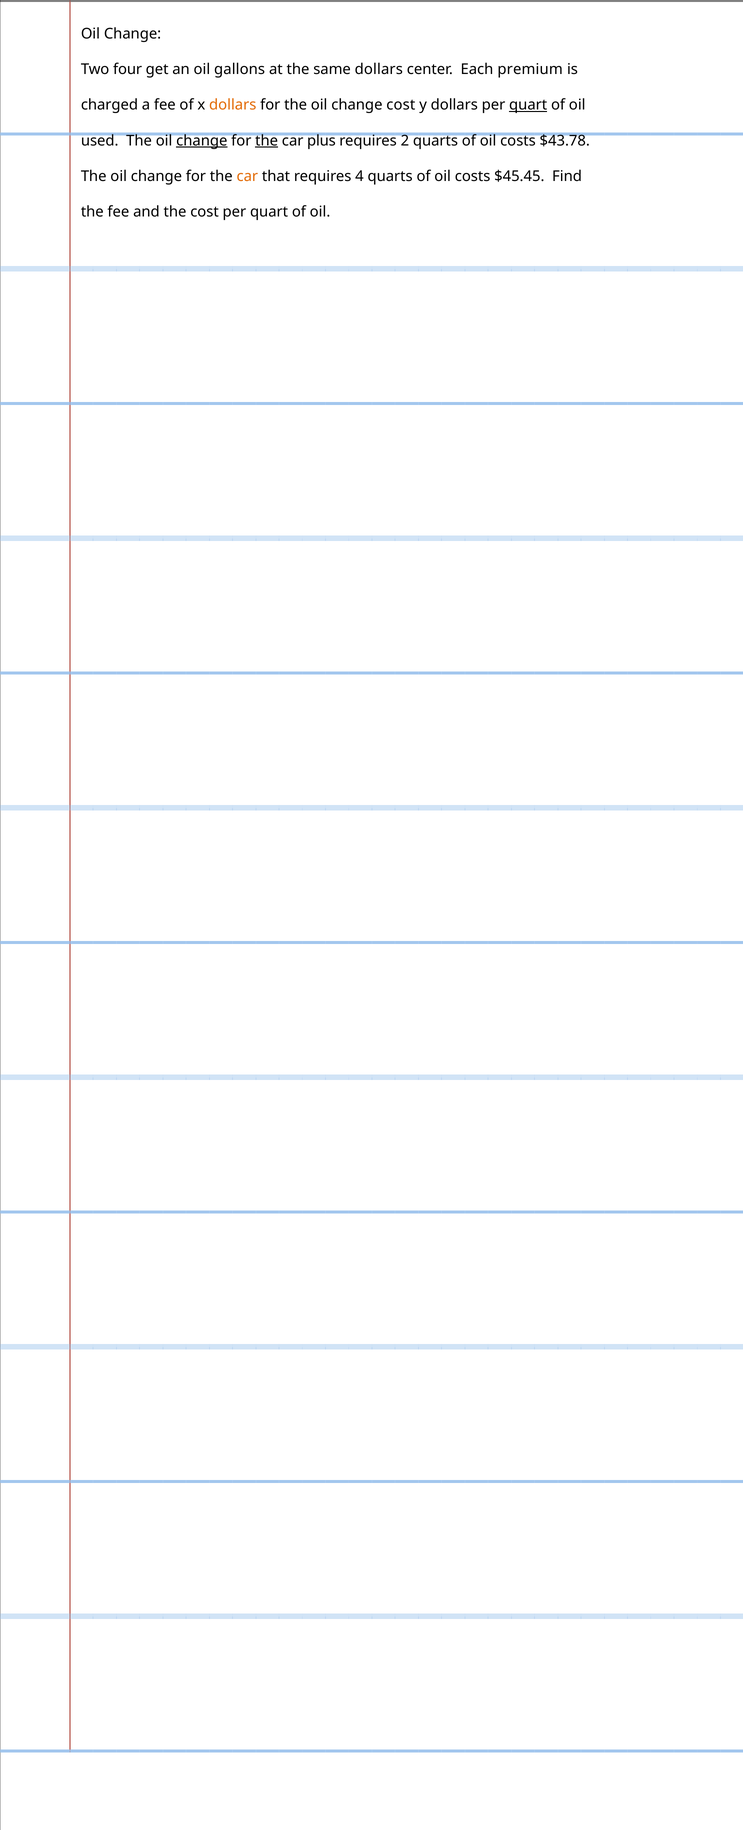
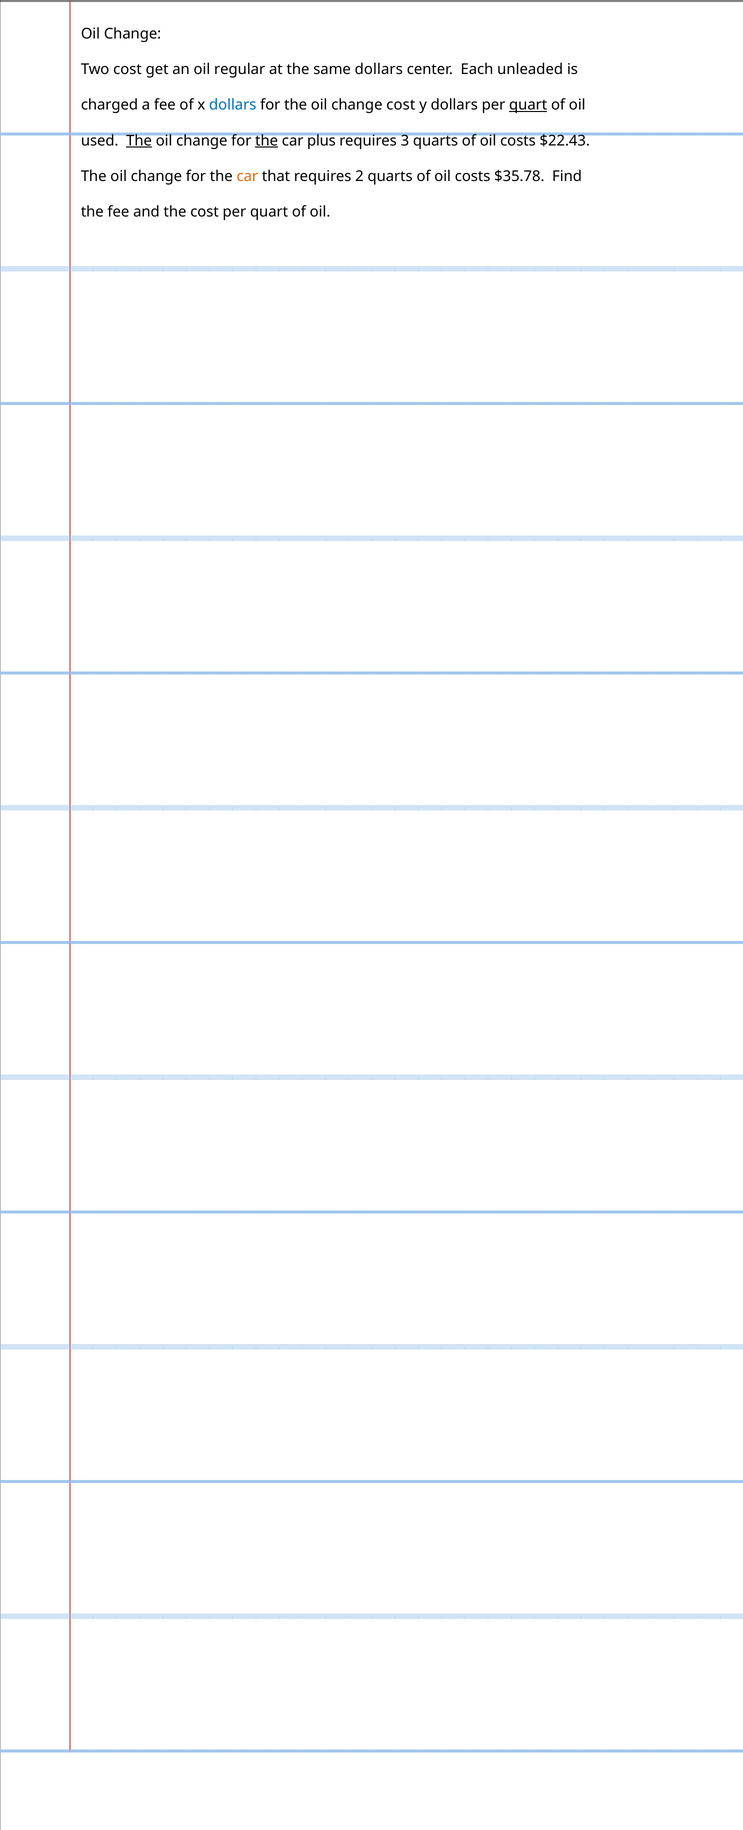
Two four: four -> cost
gallons: gallons -> regular
premium: premium -> unleaded
dollars at (233, 105) colour: orange -> blue
The at (139, 141) underline: none -> present
change at (202, 141) underline: present -> none
2: 2 -> 3
$43.78: $43.78 -> $22.43
4: 4 -> 2
$45.45: $45.45 -> $35.78
